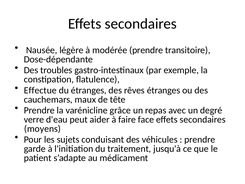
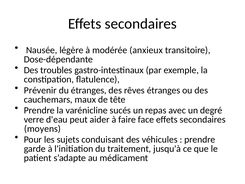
modérée prendre: prendre -> anxieux
Effectue: Effectue -> Prévenir
grâce: grâce -> sucés
